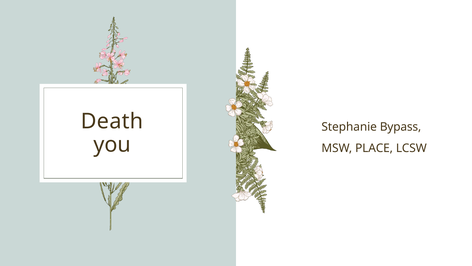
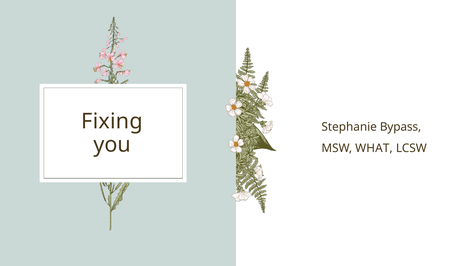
Death: Death -> Fixing
PLACE: PLACE -> WHAT
